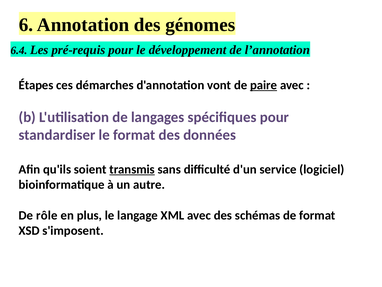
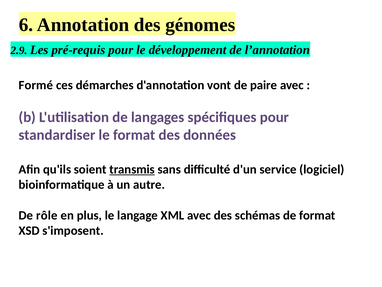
6.4: 6.4 -> 2.9
Étapes: Étapes -> Formé
paire underline: present -> none
